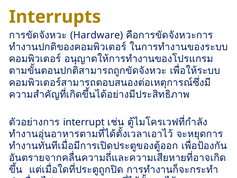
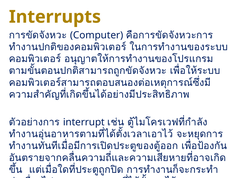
Hardware: Hardware -> Computer
